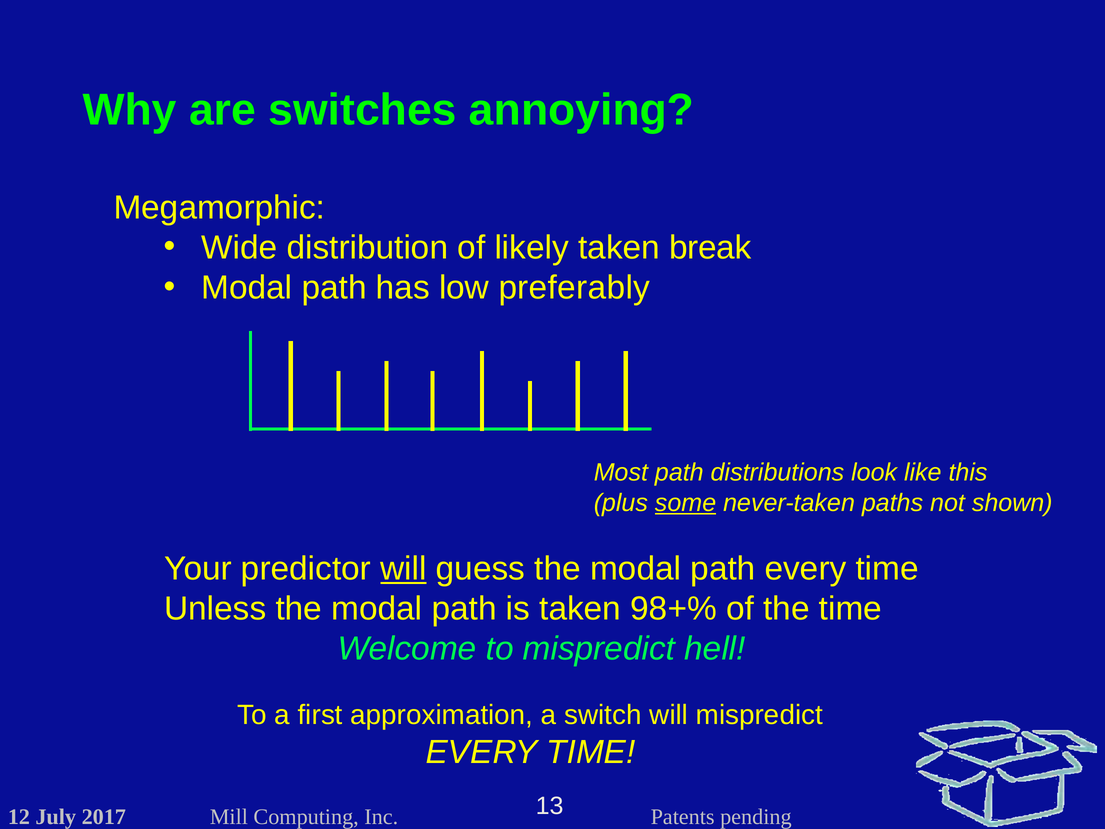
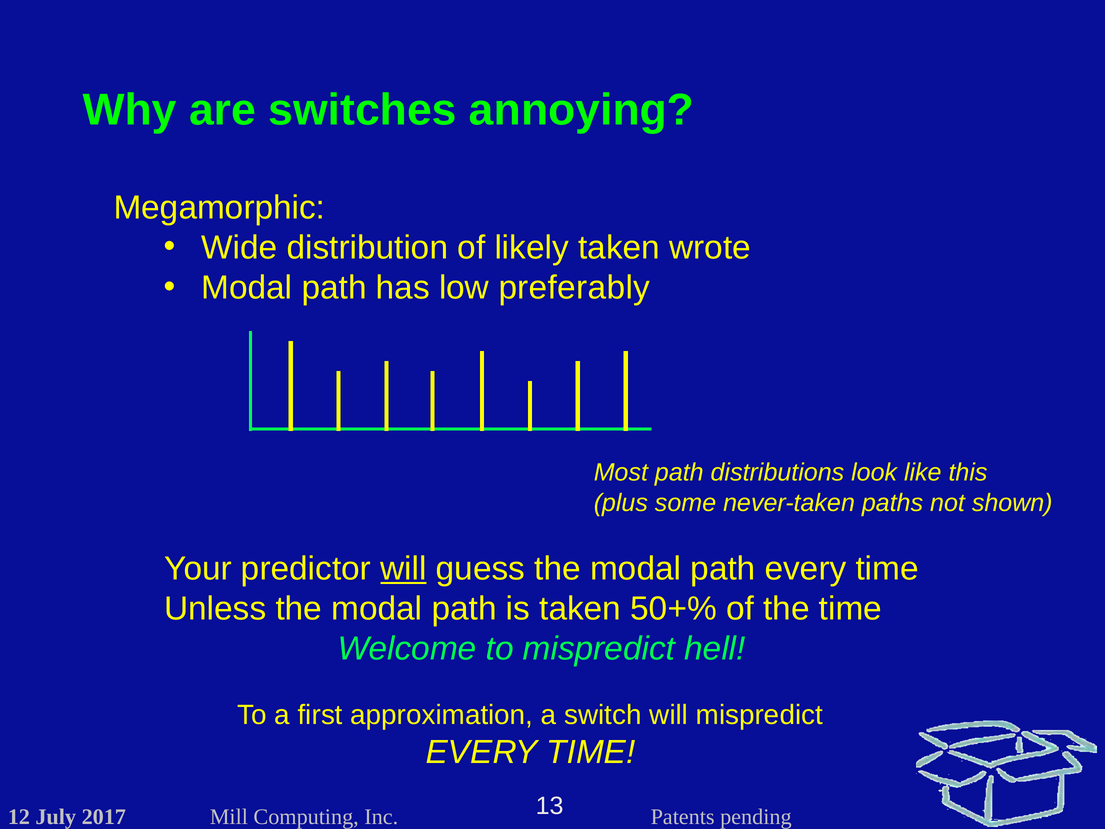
break: break -> wrote
some underline: present -> none
98+%: 98+% -> 50+%
